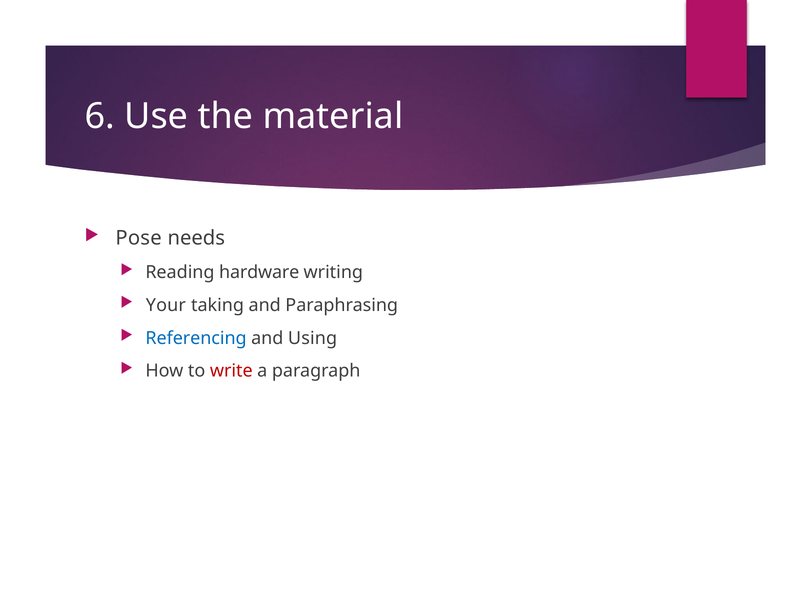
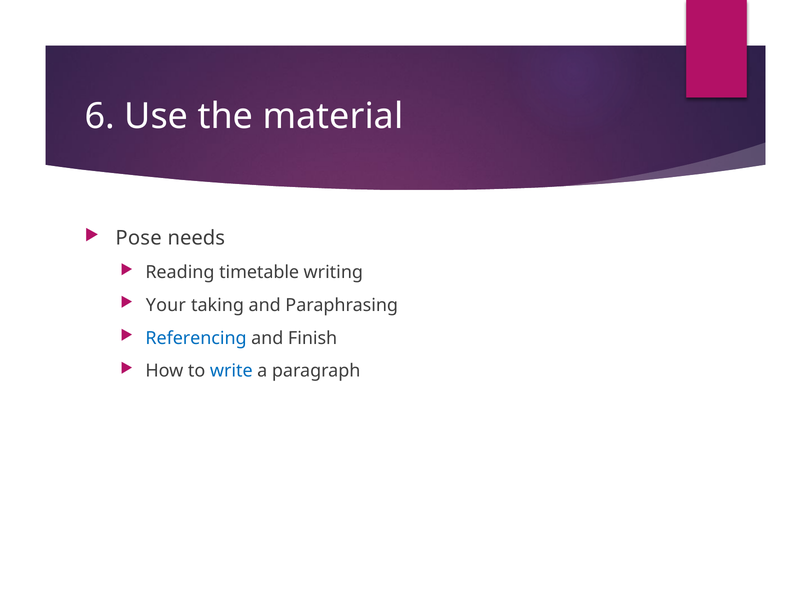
hardware: hardware -> timetable
Using: Using -> Finish
write colour: red -> blue
